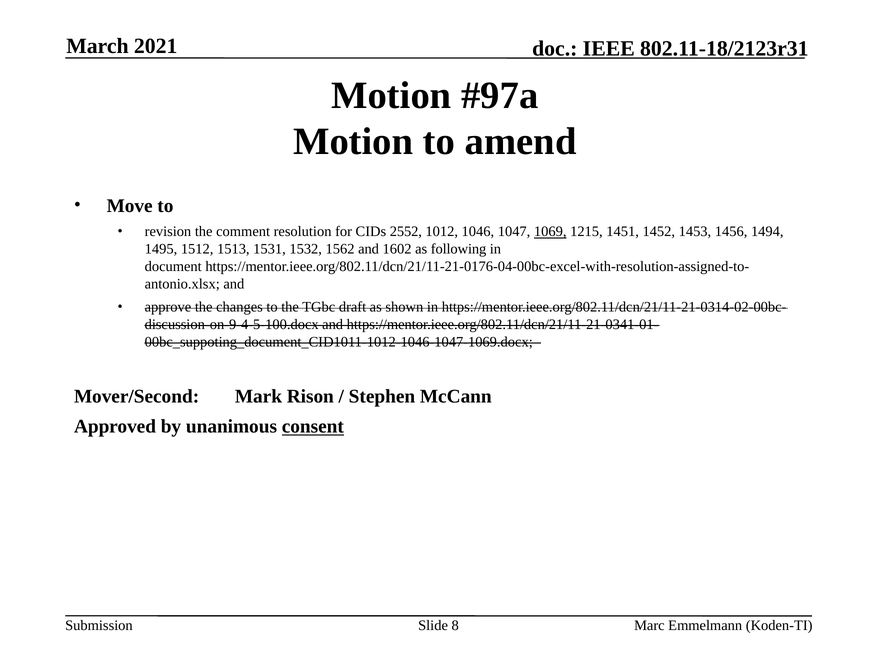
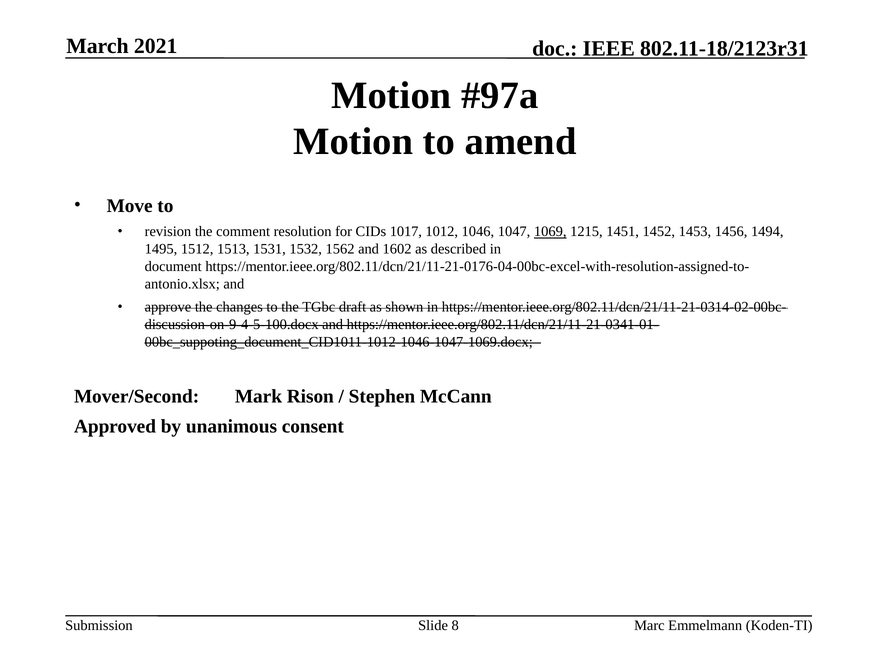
2552: 2552 -> 1017
following: following -> described
consent underline: present -> none
